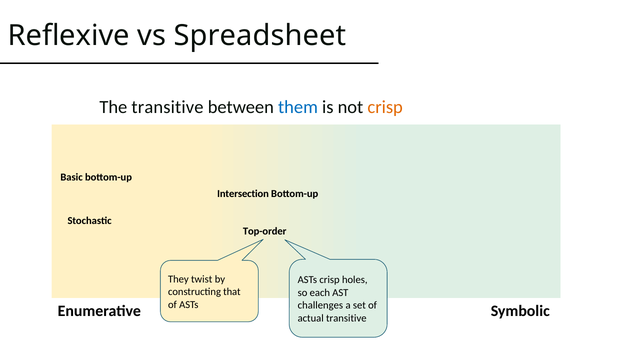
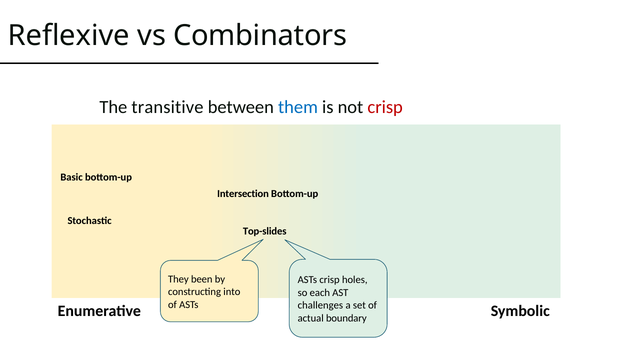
Spreadsheet: Spreadsheet -> Combinators
crisp at (385, 107) colour: orange -> red
Top-order: Top-order -> Top-slides
twist: twist -> been
that: that -> into
actual transitive: transitive -> boundary
